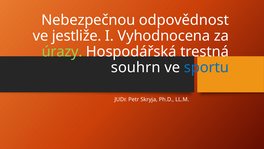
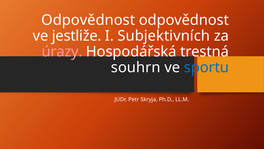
Nebezpečnou at (88, 20): Nebezpečnou -> Odpovědnost
Vyhodnocena: Vyhodnocena -> Subjektivních
úrazy colour: light green -> pink
